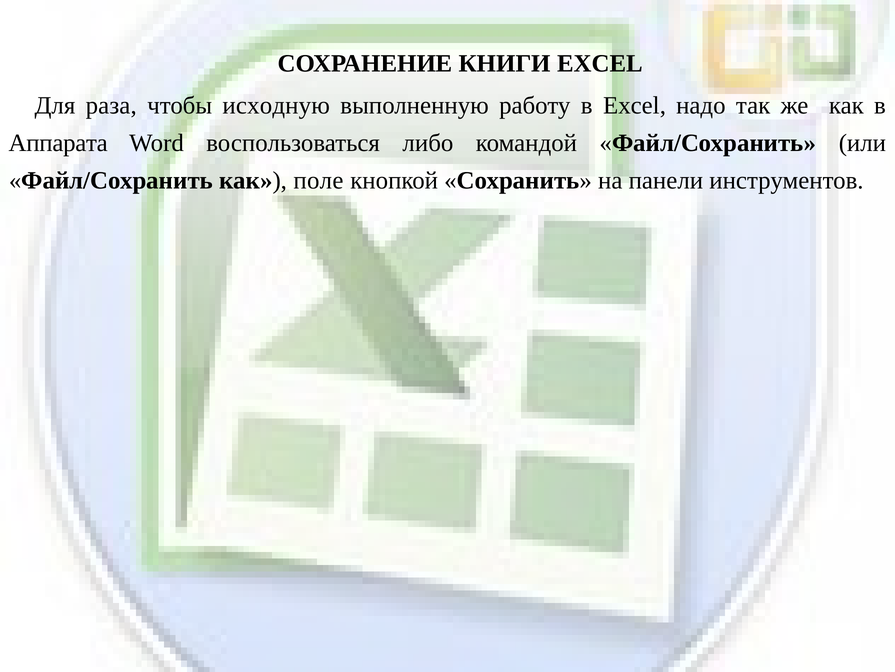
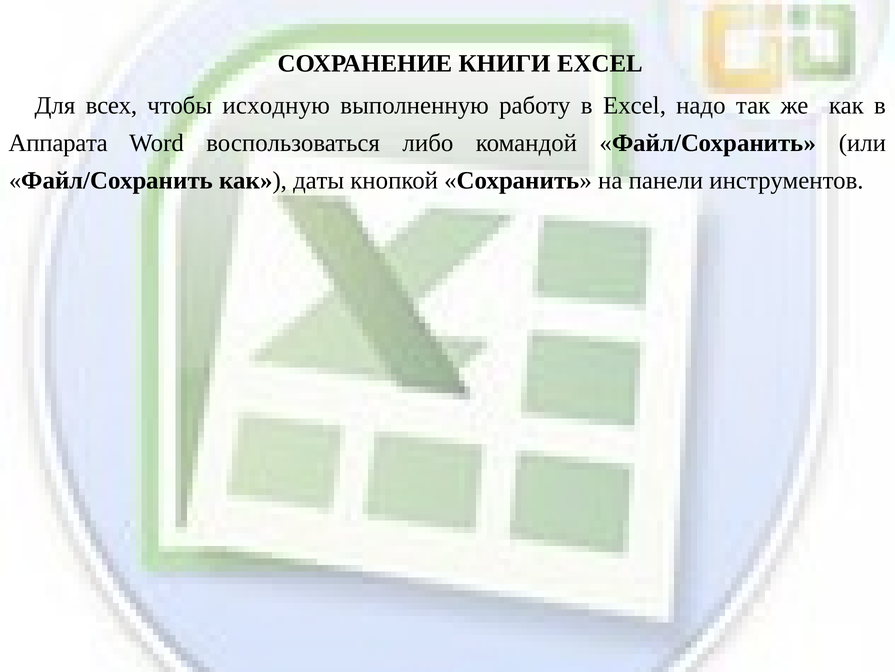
раза: раза -> всех
поле: поле -> даты
